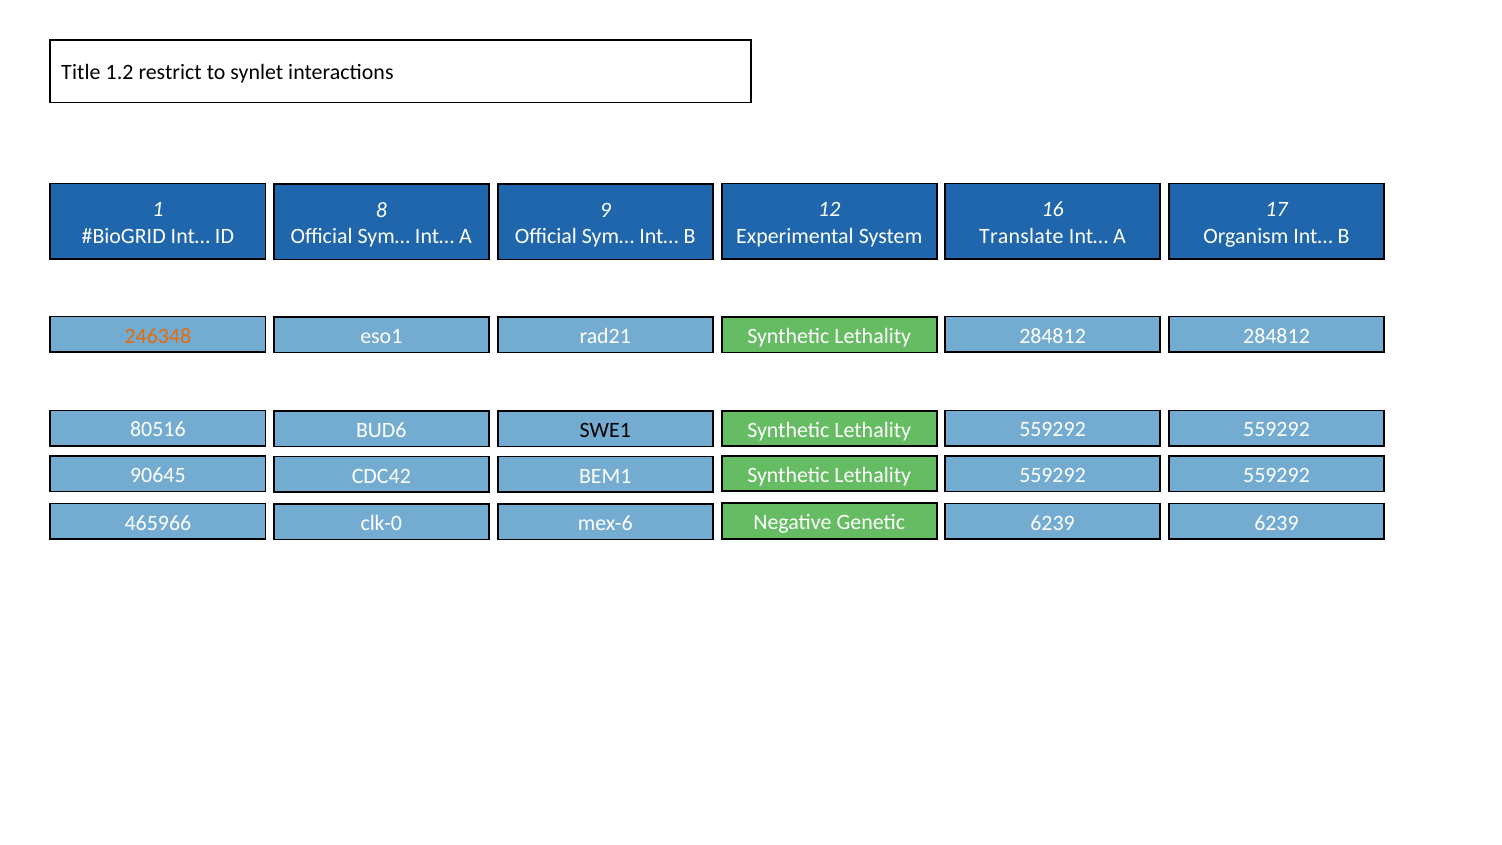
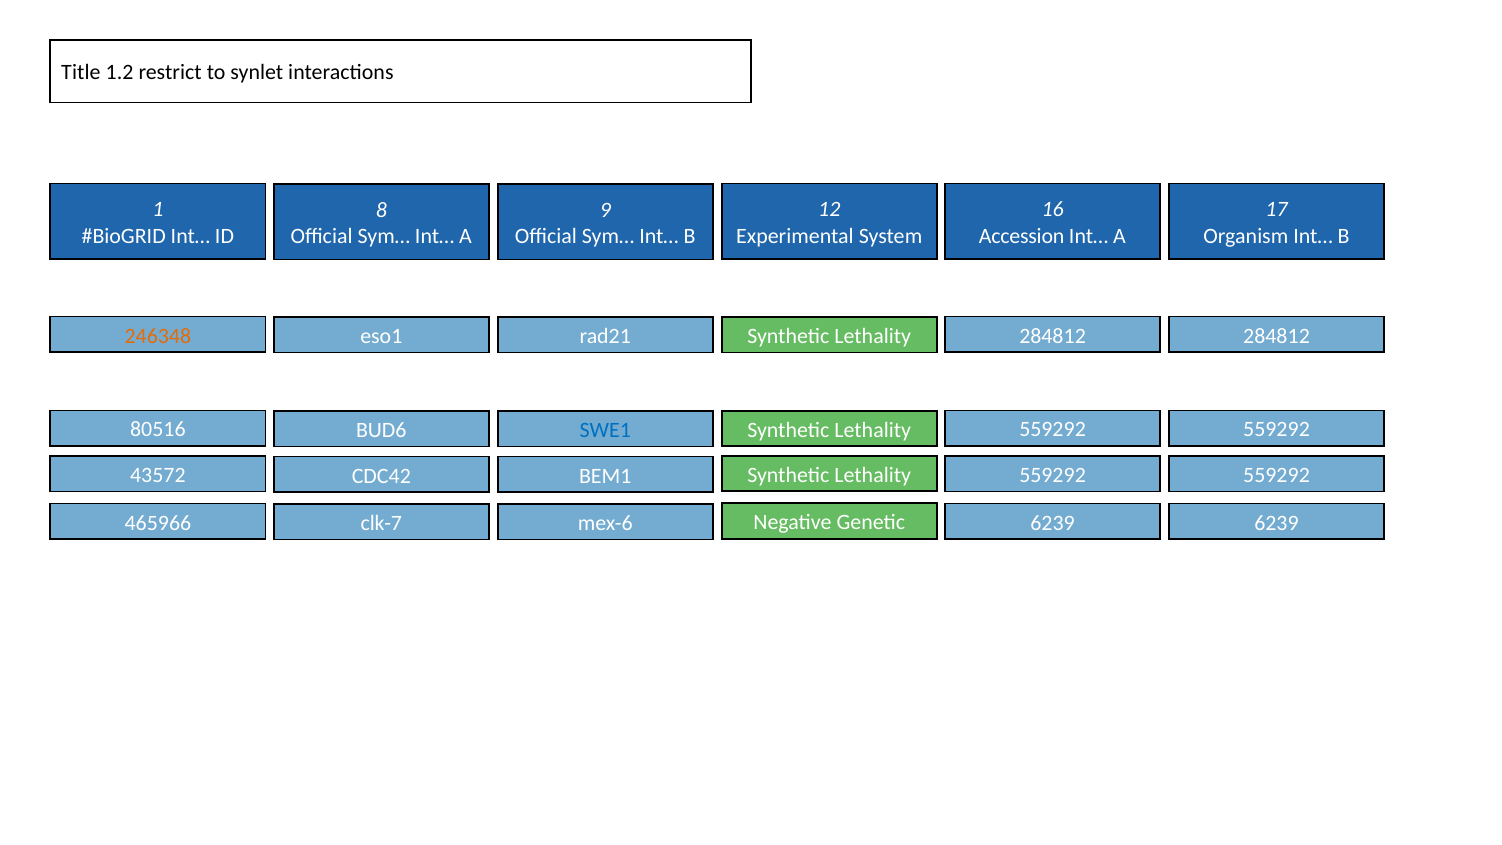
Translate: Translate -> Accession
SWE1 colour: black -> blue
90645: 90645 -> 43572
clk-0: clk-0 -> clk-7
